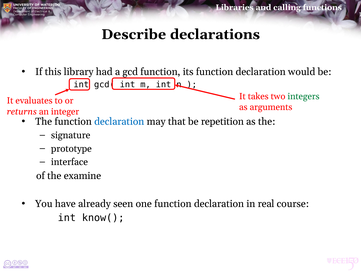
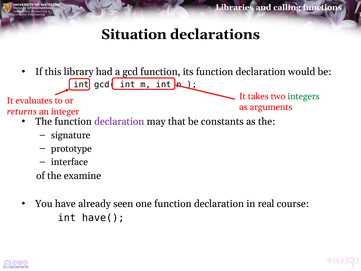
Describe: Describe -> Situation
declaration at (119, 122) colour: blue -> purple
repetition: repetition -> constants
know(: know( -> have(
